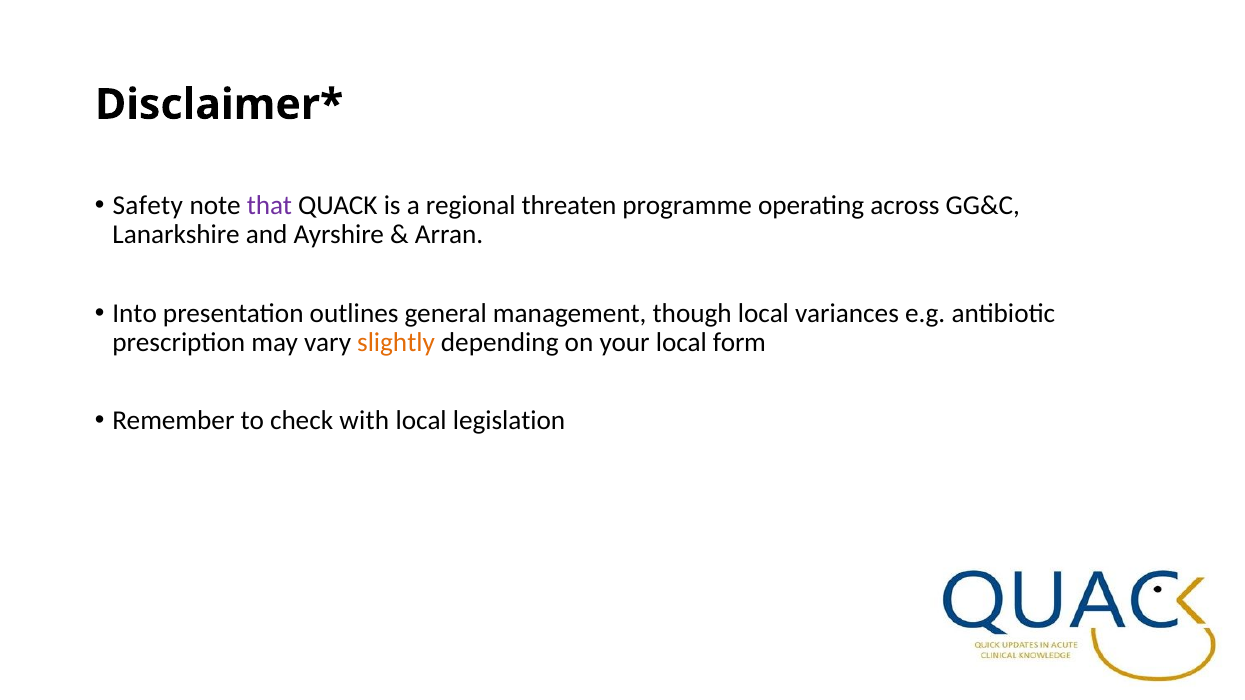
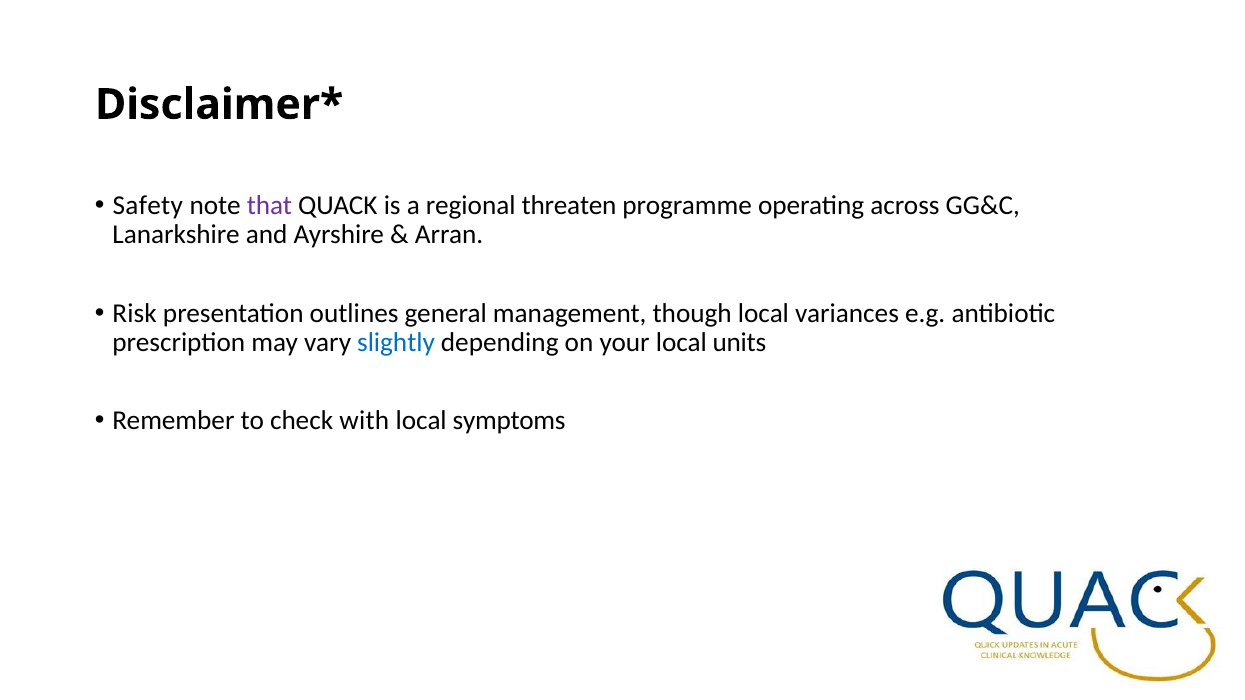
Into: Into -> Risk
slightly colour: orange -> blue
form: form -> units
legislation: legislation -> symptoms
